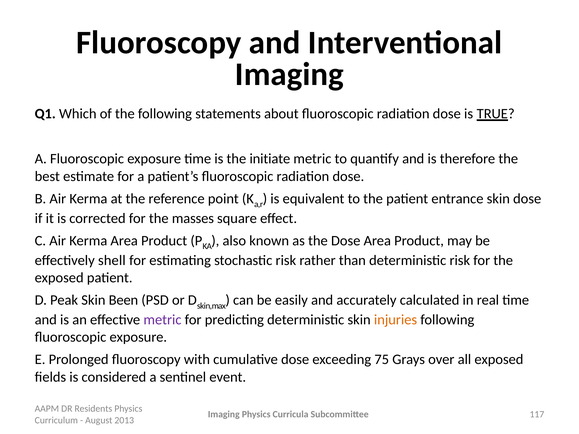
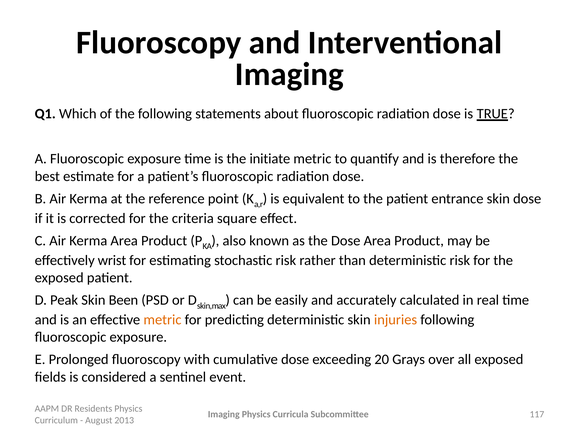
masses: masses -> criteria
shell: shell -> wrist
metric at (162, 320) colour: purple -> orange
75: 75 -> 20
